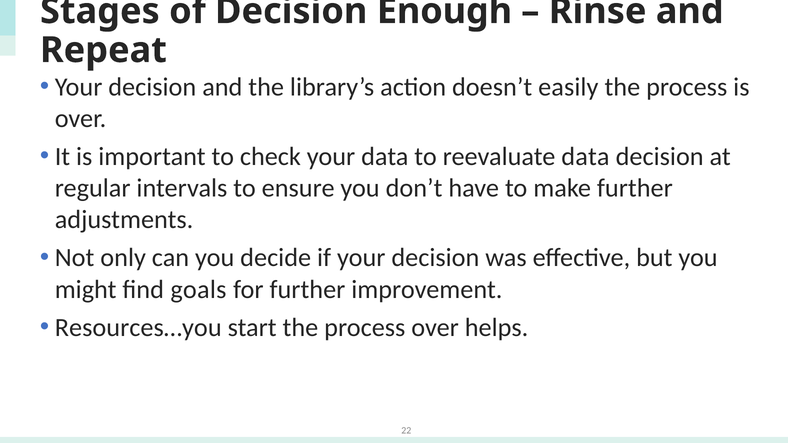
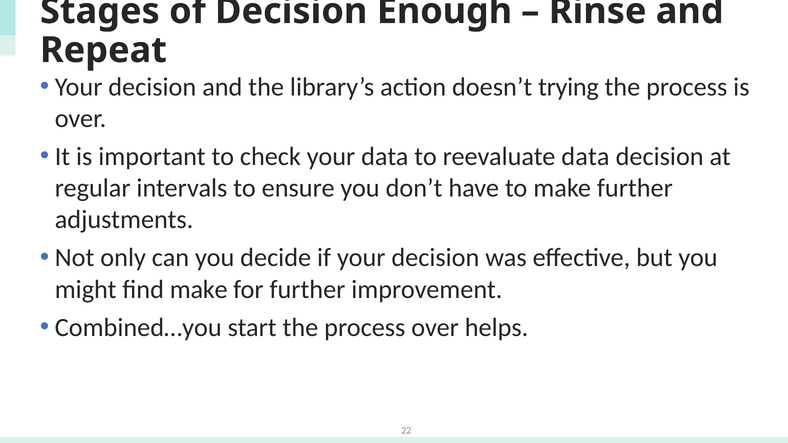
easily: easily -> trying
find goals: goals -> make
Resources…you: Resources…you -> Combined…you
